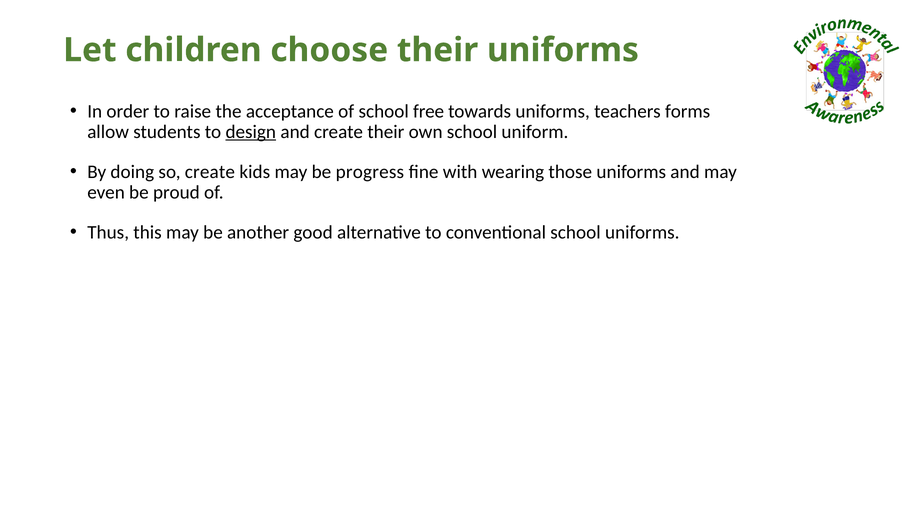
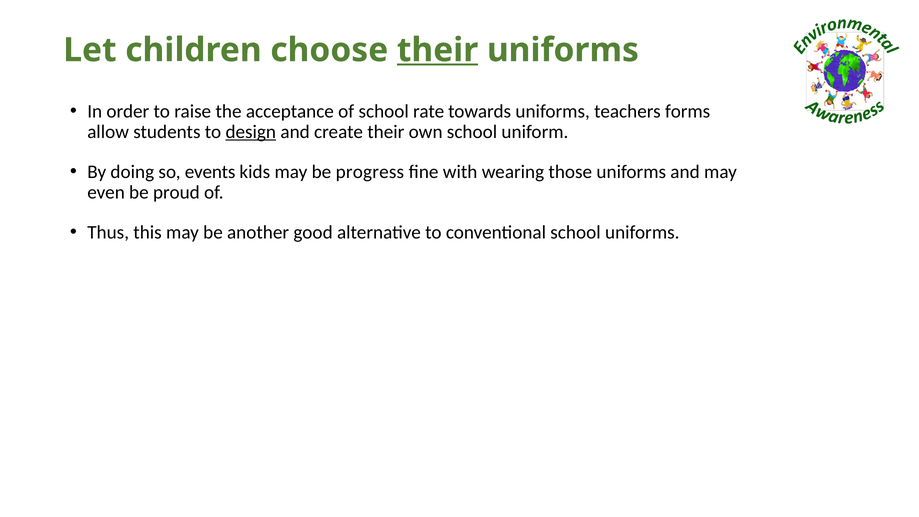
their at (438, 50) underline: none -> present
free: free -> rate
so create: create -> events
